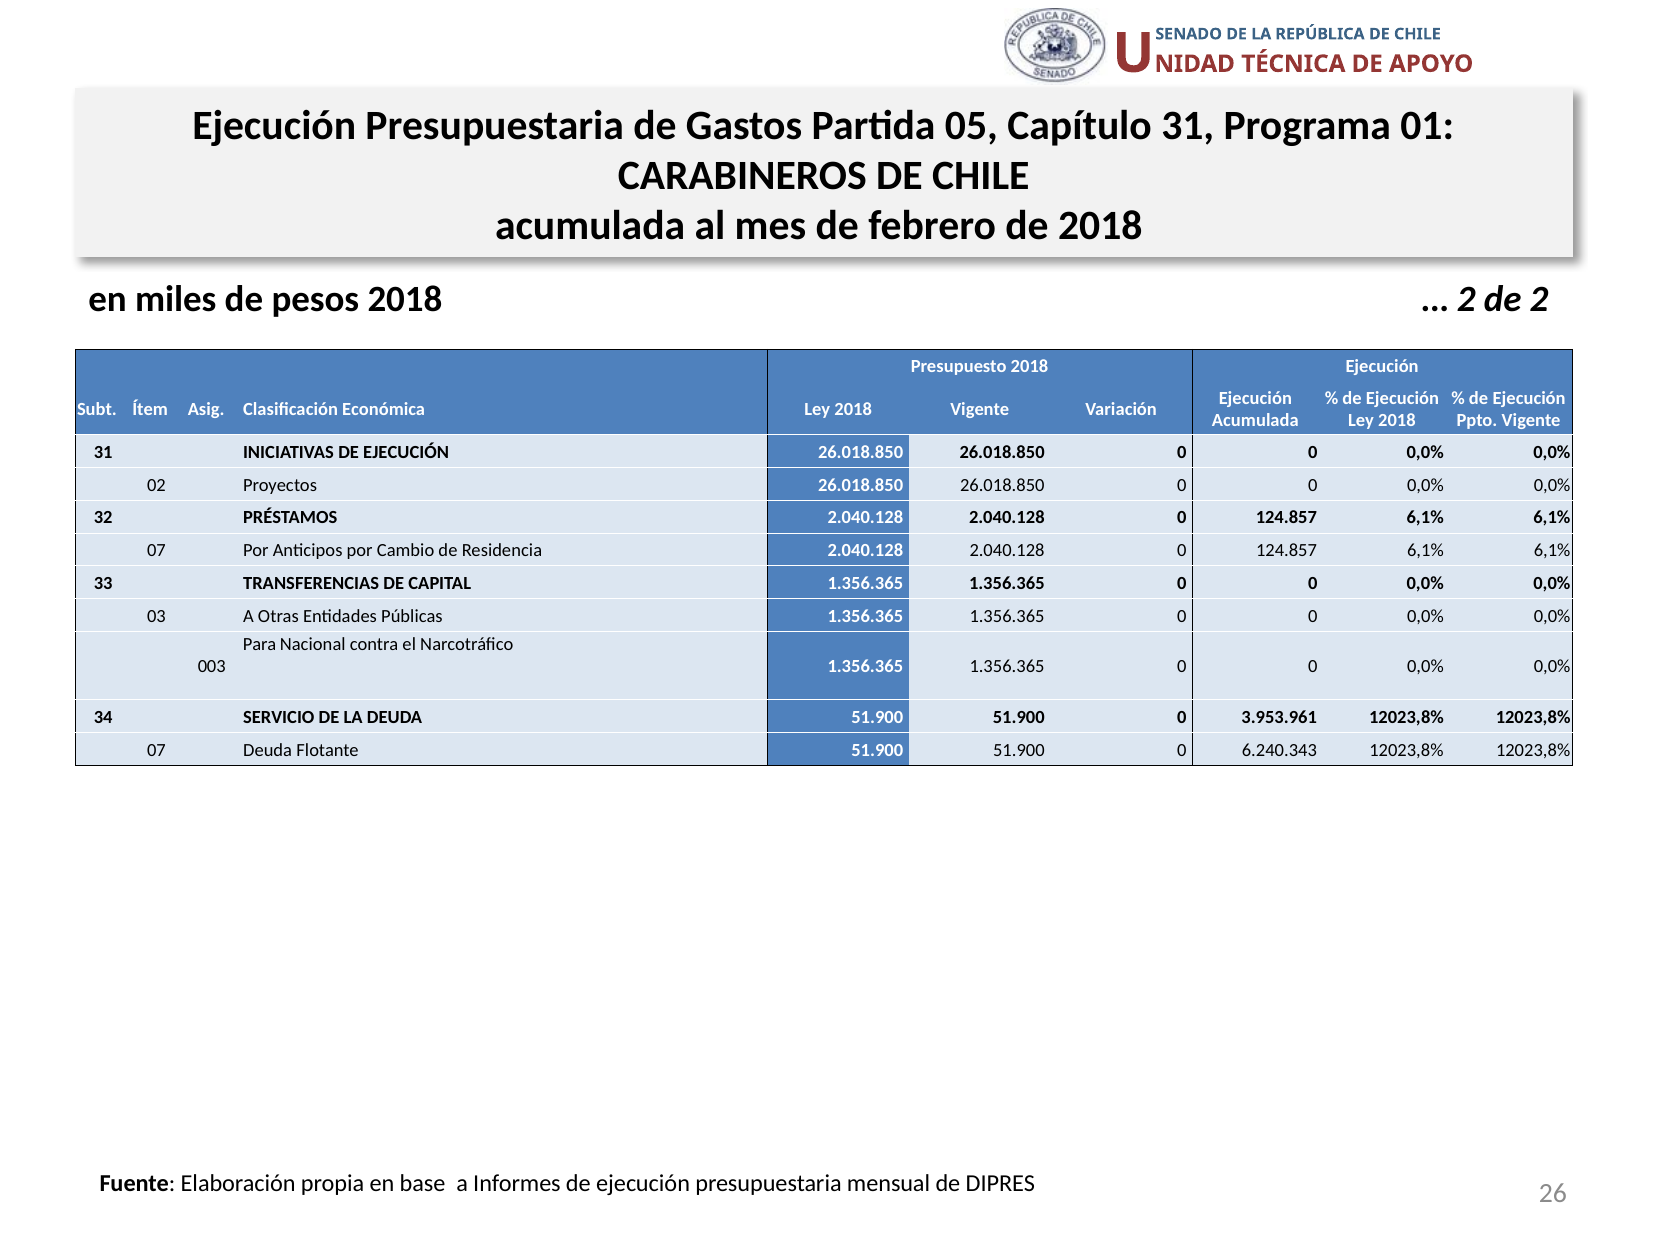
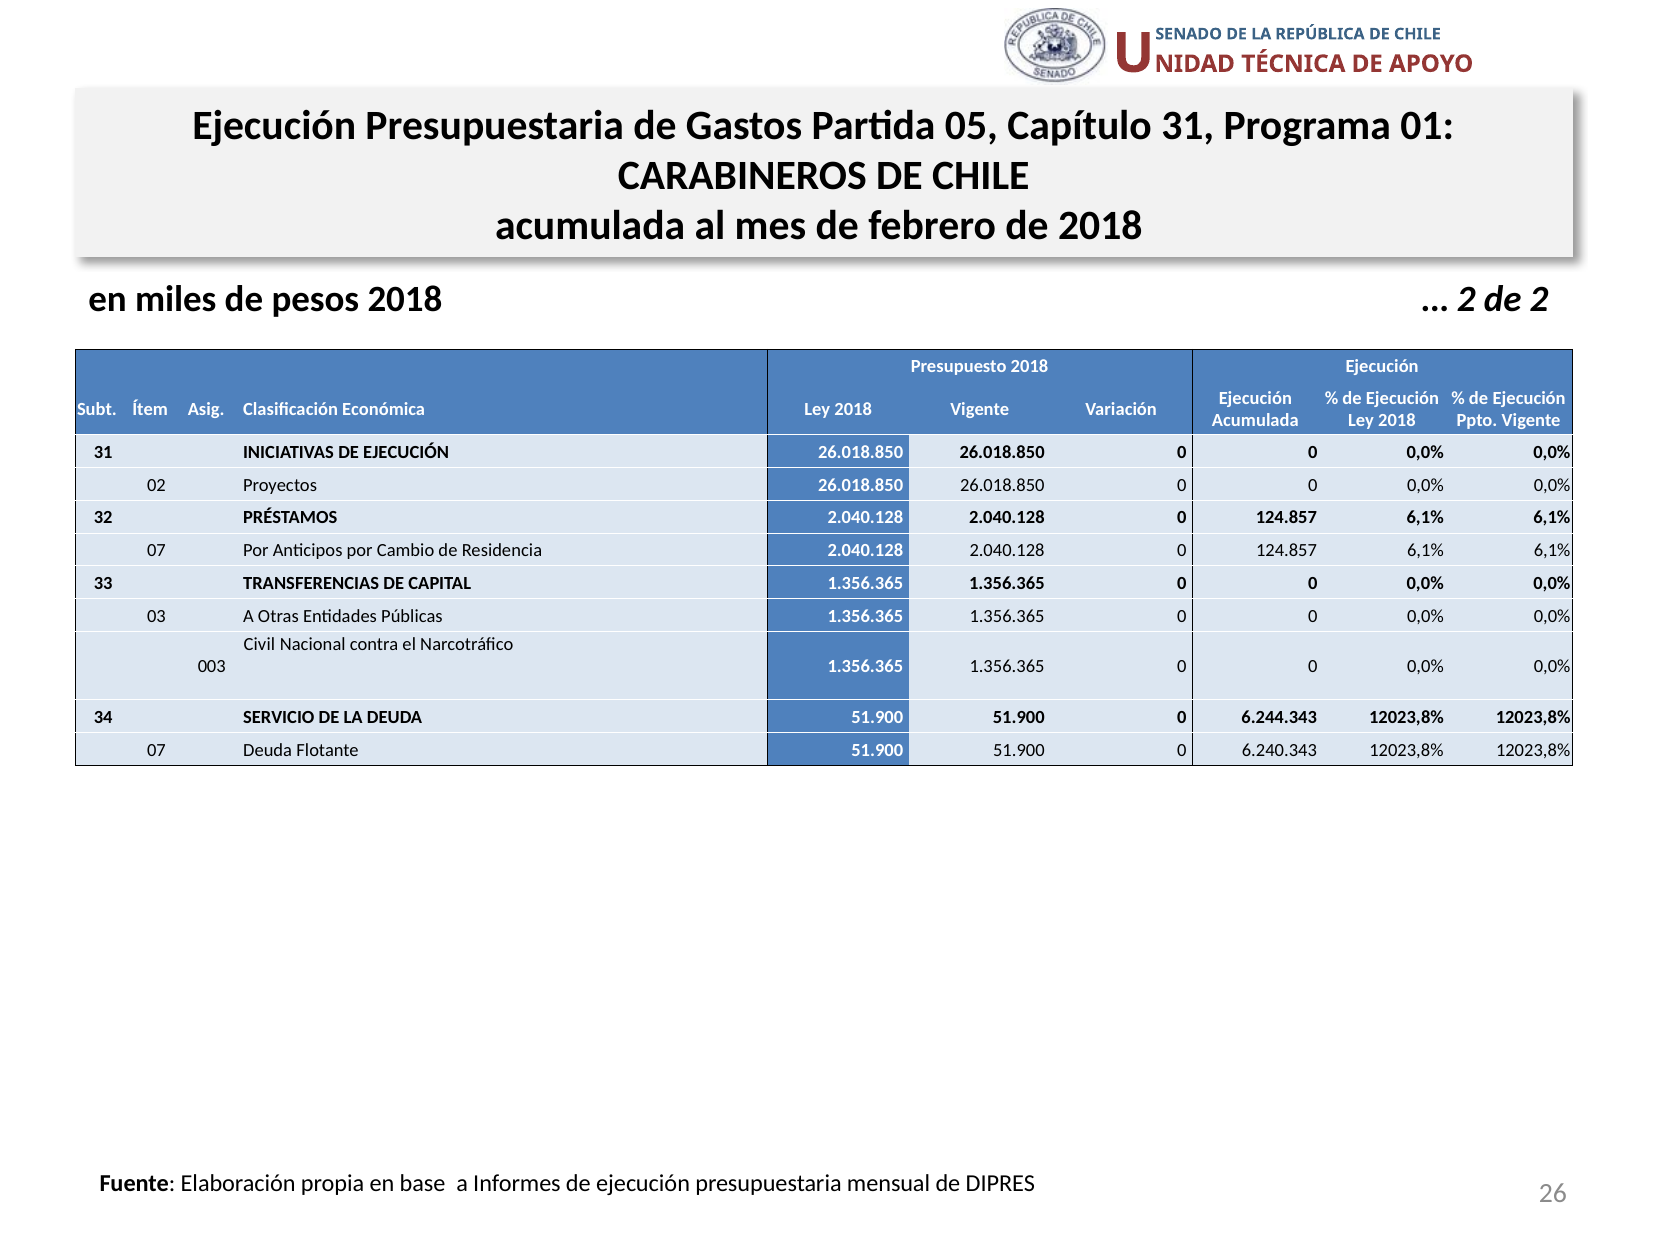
Para: Para -> Civil
3.953.961: 3.953.961 -> 6.244.343
